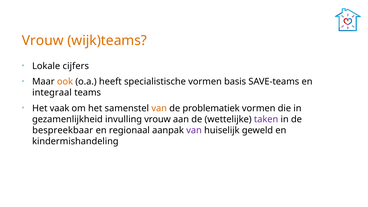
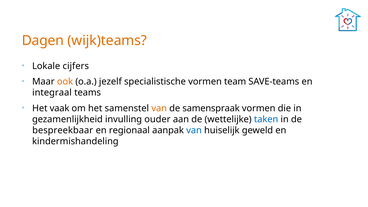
Vrouw at (43, 41): Vrouw -> Dagen
heeft: heeft -> jezelf
basis: basis -> team
problematiek: problematiek -> samenspraak
invulling vrouw: vrouw -> ouder
taken colour: purple -> blue
van at (194, 130) colour: purple -> blue
